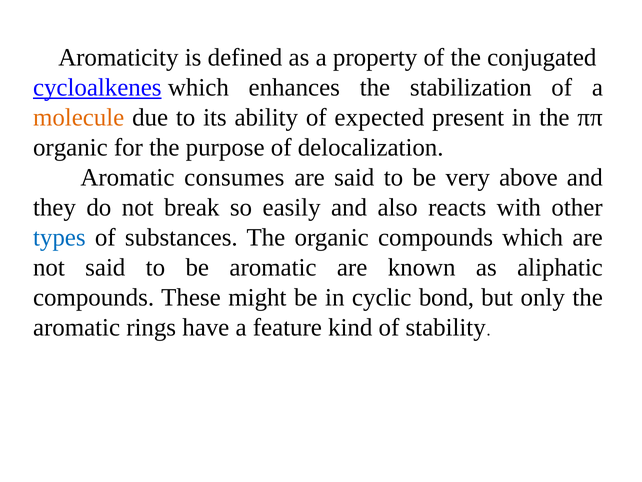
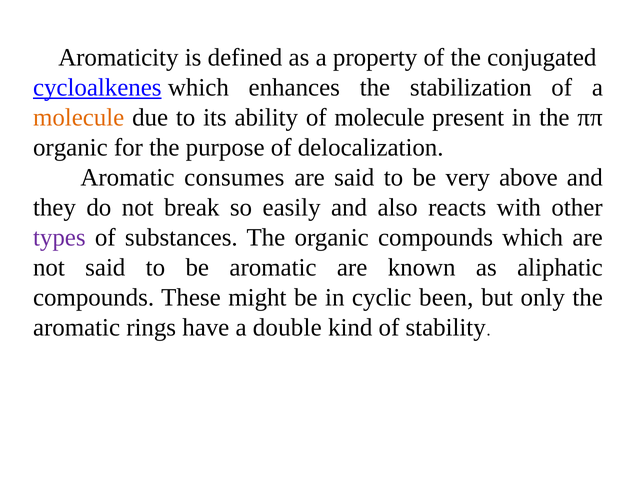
of expected: expected -> molecule
types colour: blue -> purple
bond: bond -> been
feature: feature -> double
